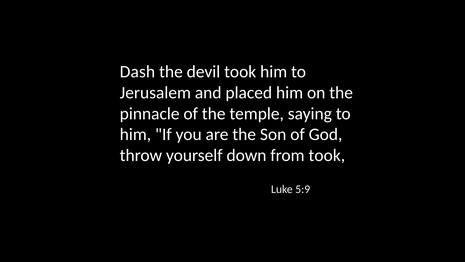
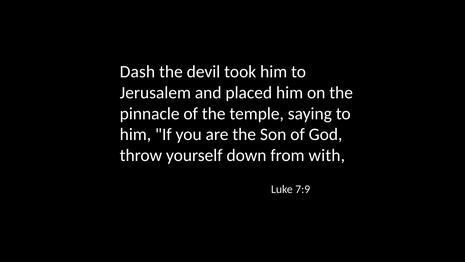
from took: took -> with
5:9: 5:9 -> 7:9
